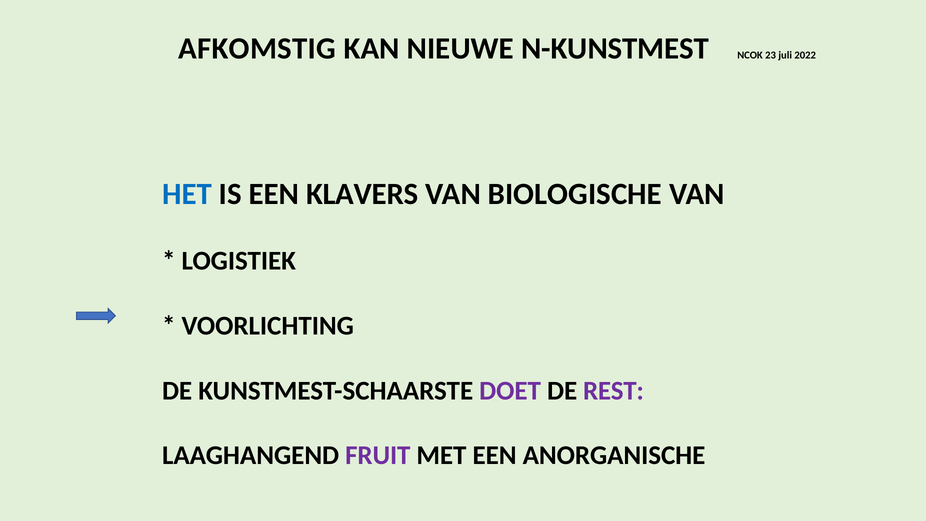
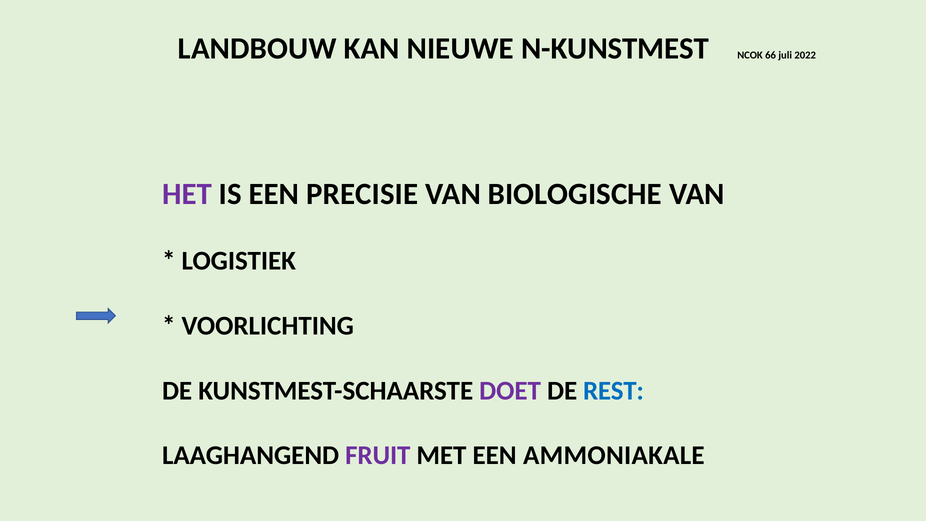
AFKOMSTIG: AFKOMSTIG -> LANDBOUW
23: 23 -> 66
HET colour: blue -> purple
KLAVERS: KLAVERS -> PRECISIE
REST colour: purple -> blue
ANORGANISCHE: ANORGANISCHE -> AMMONIAKALE
